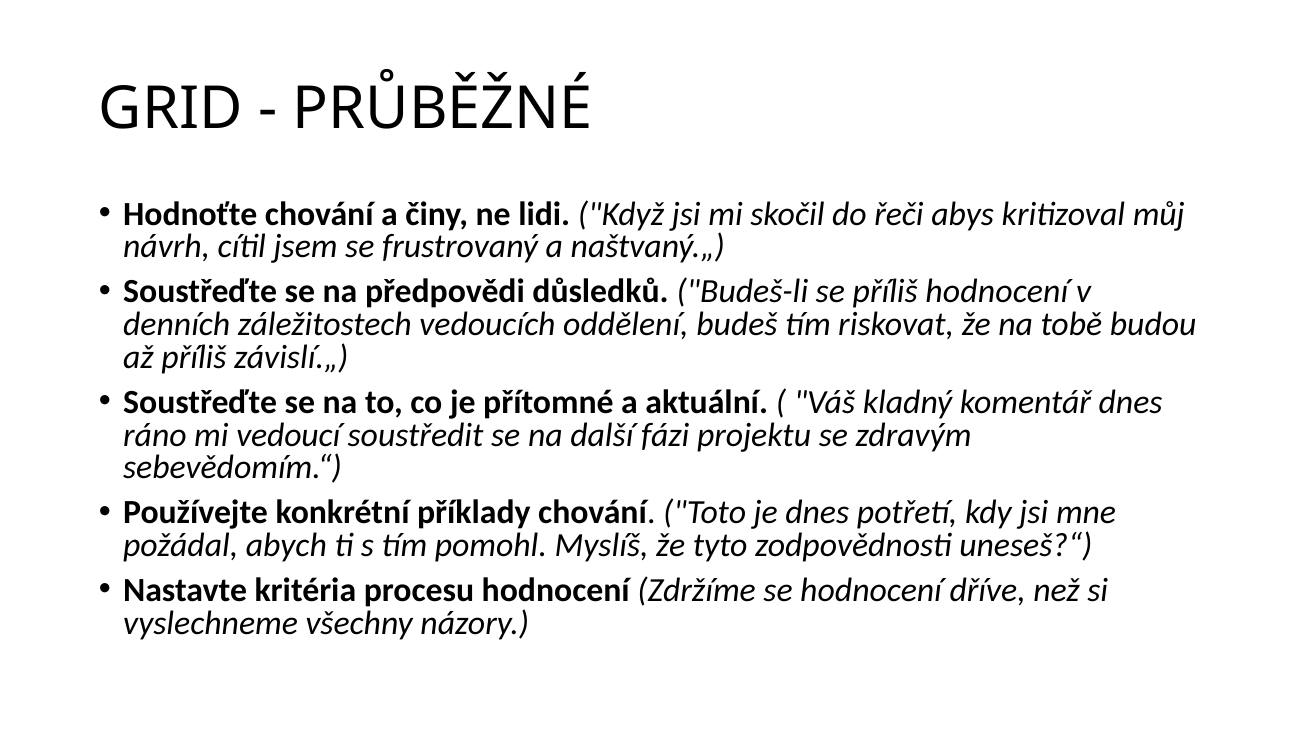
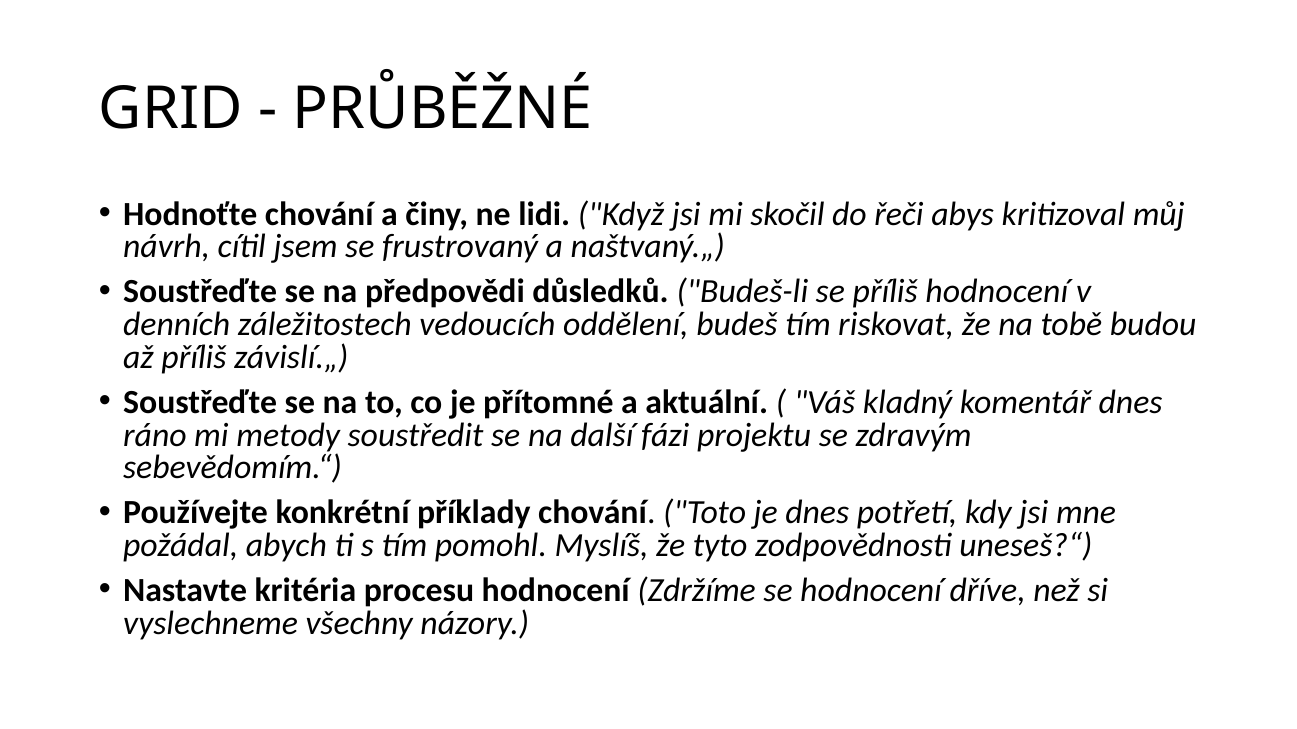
vedoucí: vedoucí -> metody
